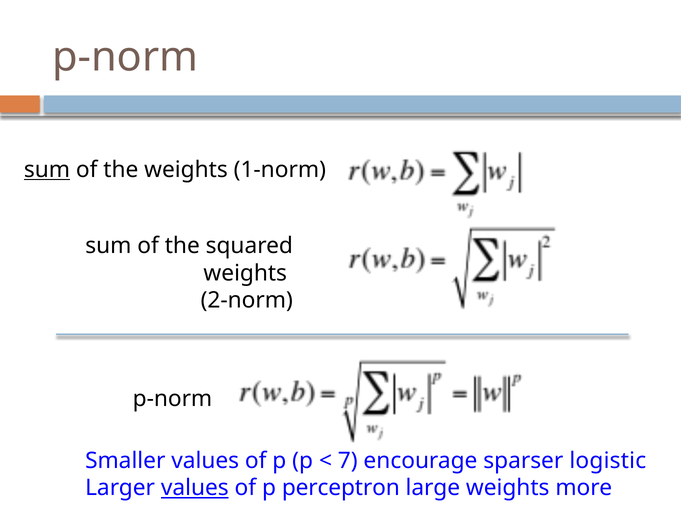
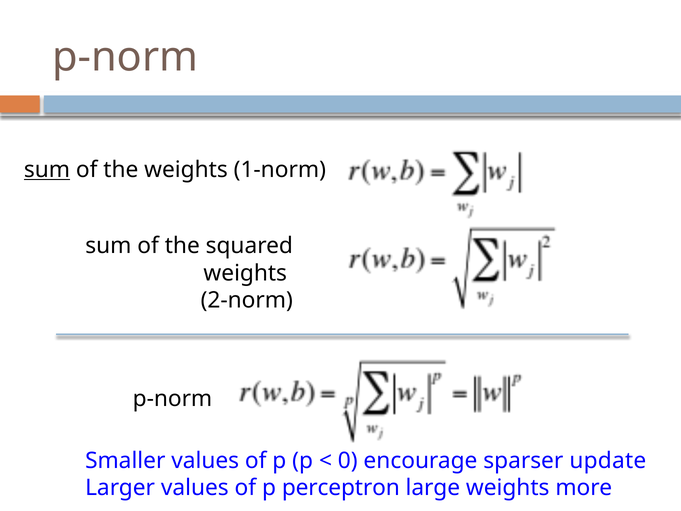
7: 7 -> 0
logistic: logistic -> update
values at (195, 488) underline: present -> none
